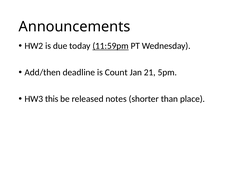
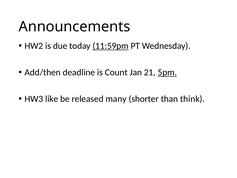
5pm underline: none -> present
this: this -> like
notes: notes -> many
place: place -> think
